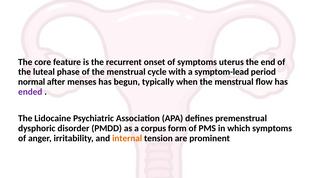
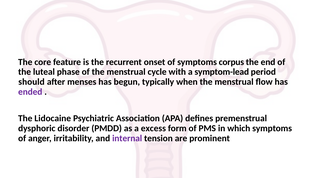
uterus: uterus -> corpus
normal: normal -> should
corpus: corpus -> excess
internal colour: orange -> purple
